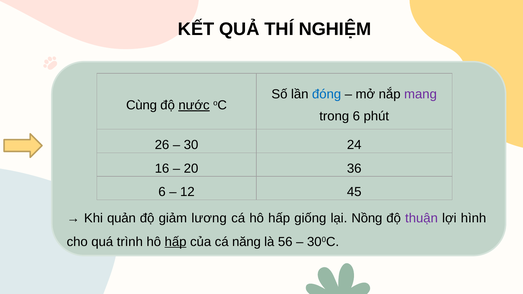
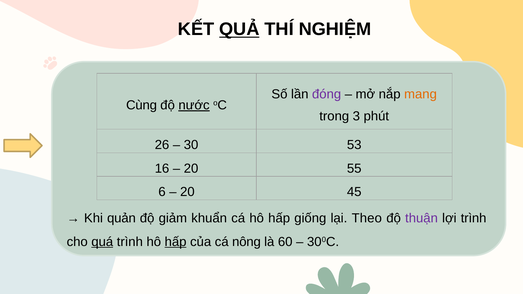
QUẢ underline: none -> present
đóng colour: blue -> purple
mang colour: purple -> orange
trong 6: 6 -> 3
24: 24 -> 53
36: 36 -> 55
12 at (187, 192): 12 -> 20
lương: lương -> khuẩn
Nồng: Nồng -> Theo
lợi hình: hình -> trình
quá underline: none -> present
năng: năng -> nông
56: 56 -> 60
